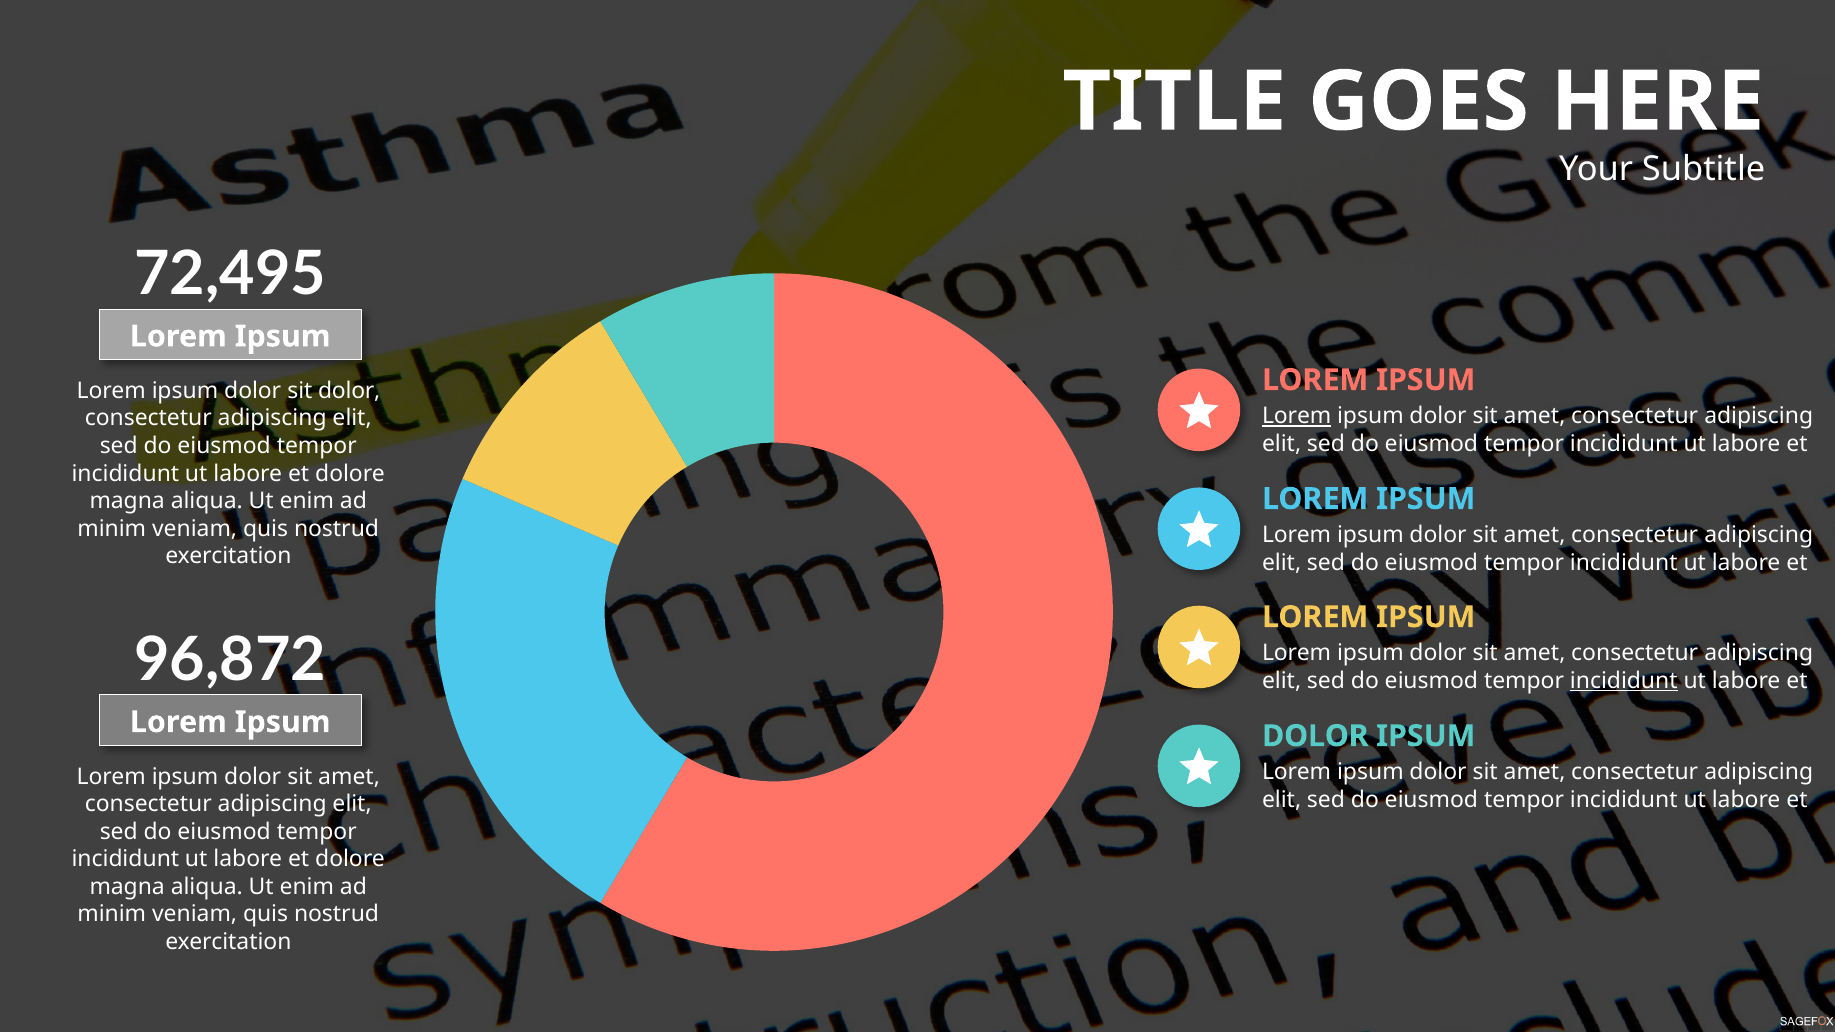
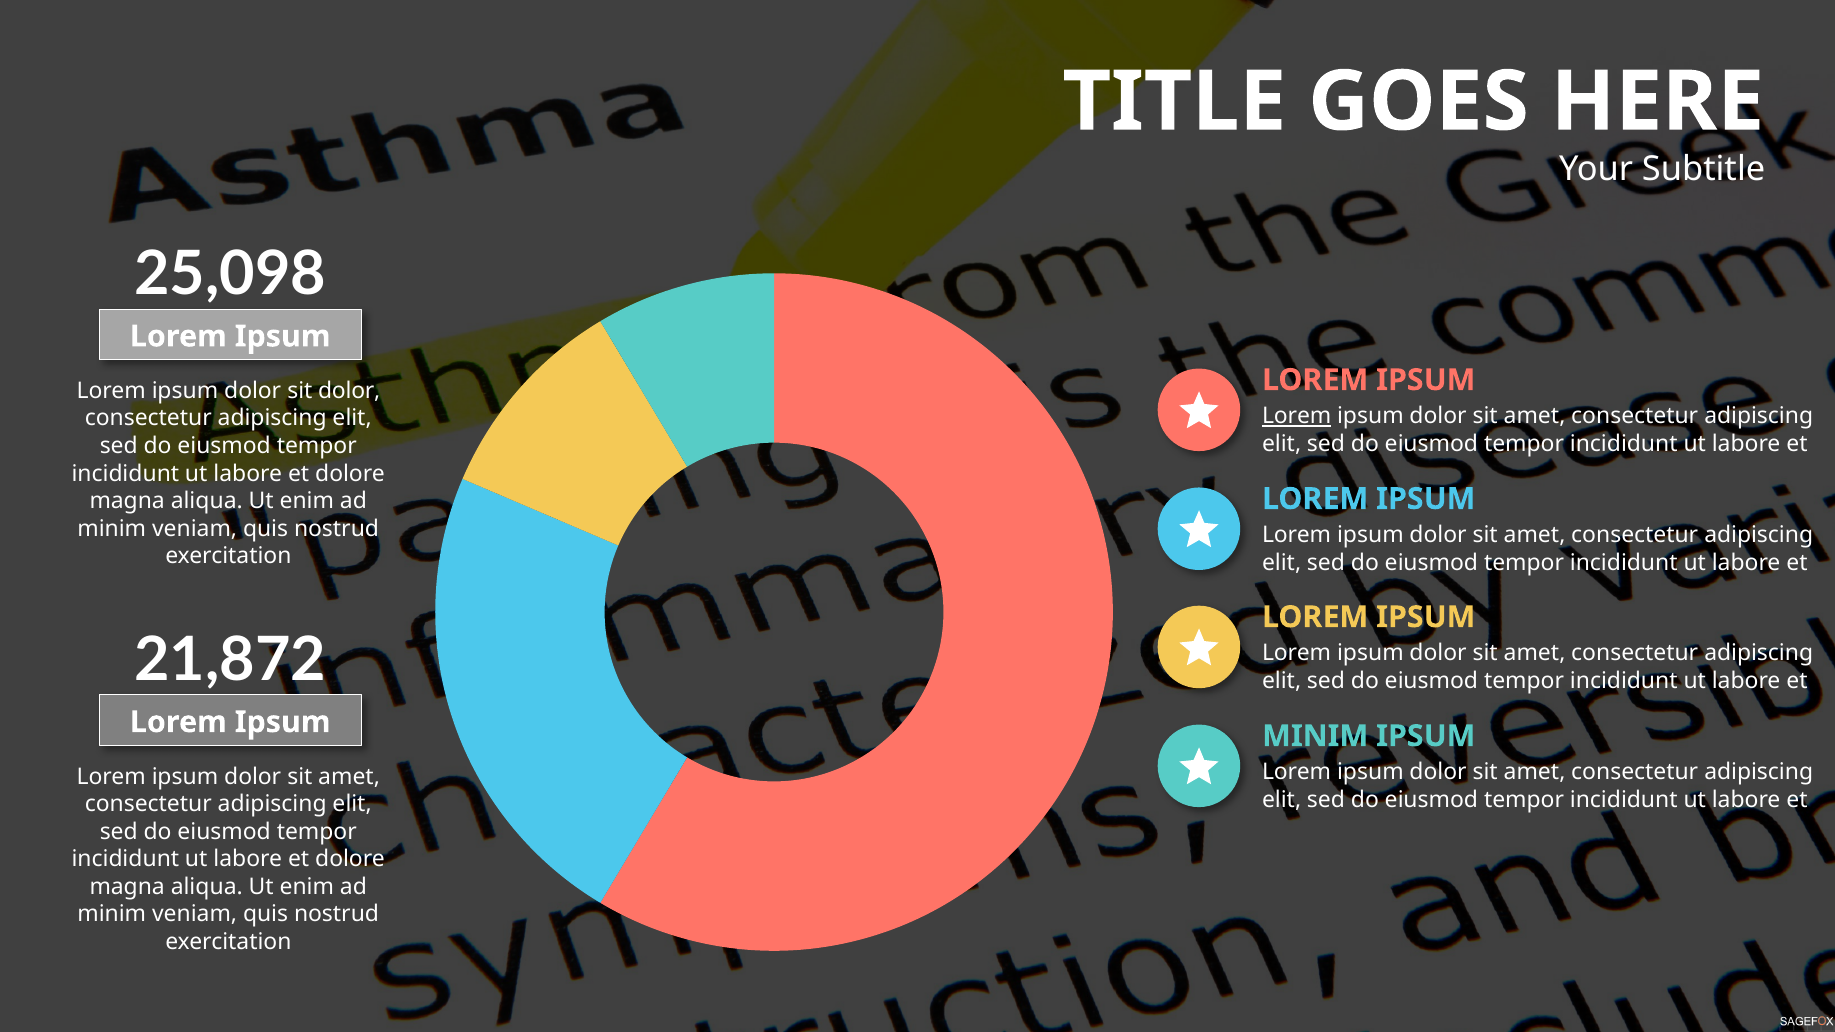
72,495: 72,495 -> 25,098
96,872: 96,872 -> 21,872
incididunt at (1624, 681) underline: present -> none
DOLOR at (1315, 736): DOLOR -> MINIM
